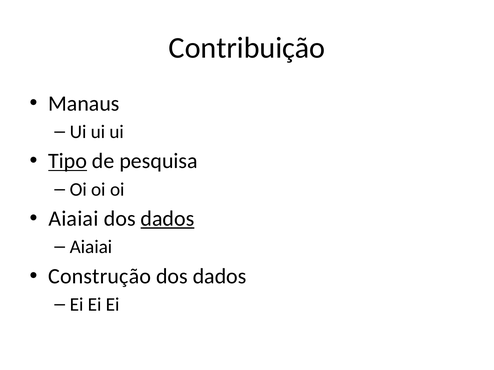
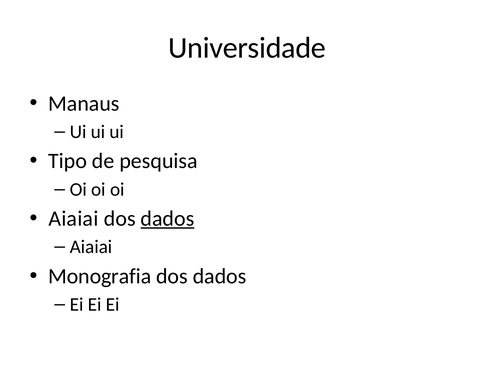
Contribuição: Contribuição -> Universidade
Tipo underline: present -> none
Construção: Construção -> Monografia
